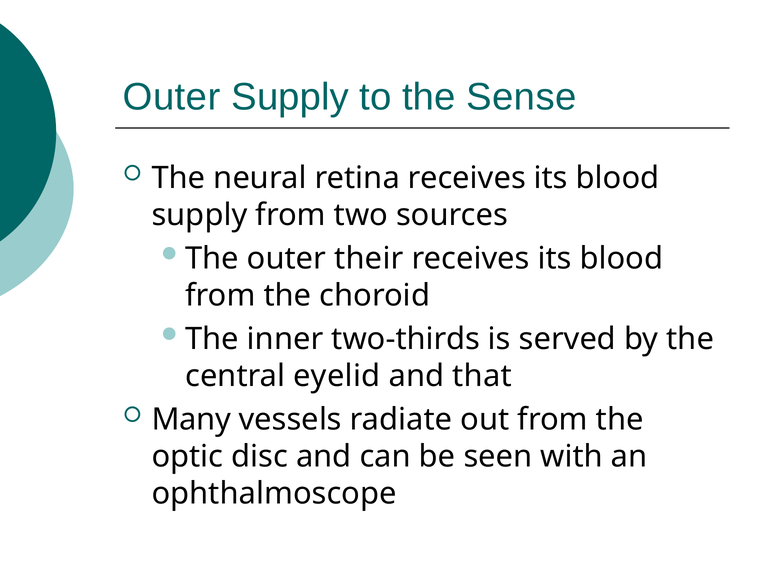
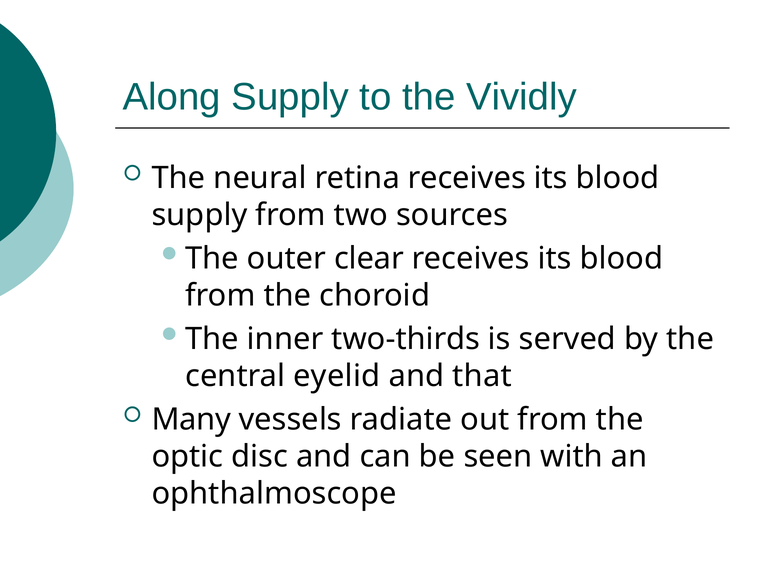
Outer at (172, 97): Outer -> Along
Sense: Sense -> Vividly
their: their -> clear
